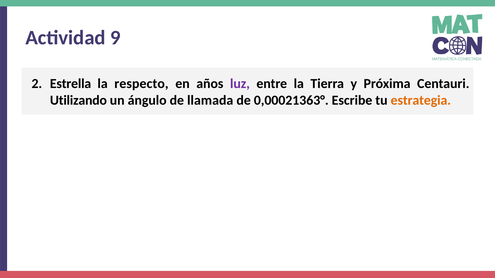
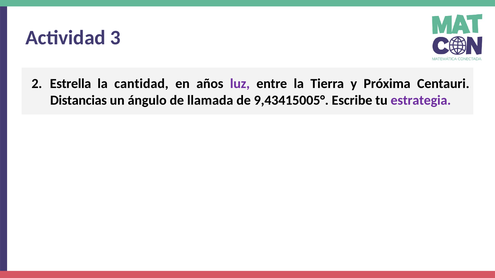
9: 9 -> 3
respecto: respecto -> cantidad
Utilizando: Utilizando -> Distancias
0,00021363°: 0,00021363° -> 9,43415005°
estrategia colour: orange -> purple
